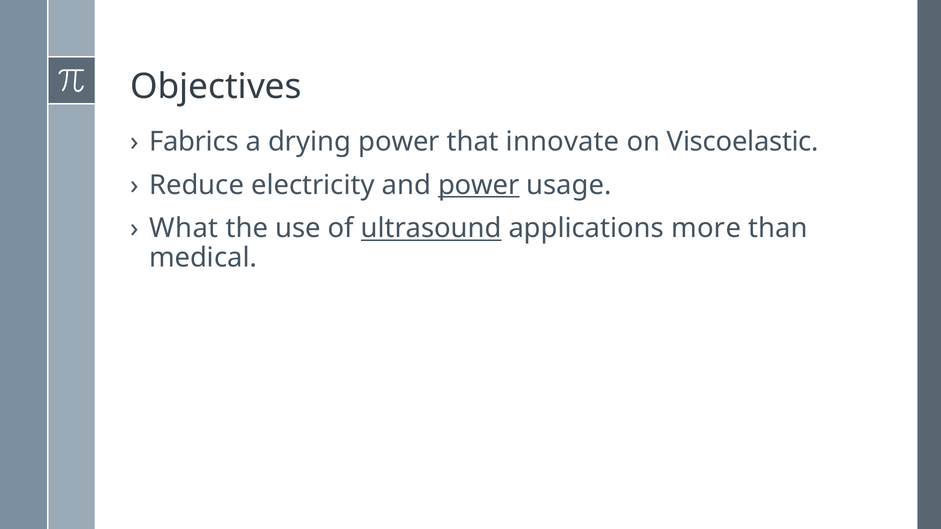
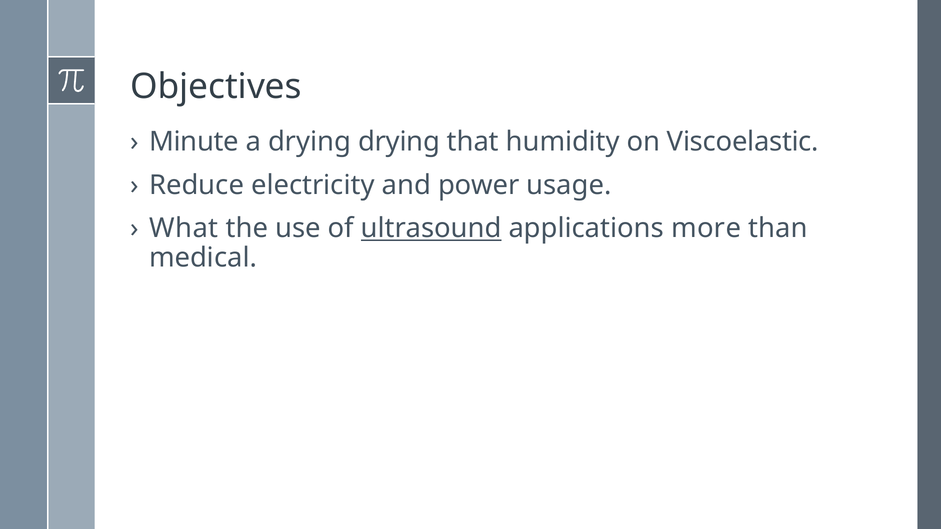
Fabrics: Fabrics -> Minute
drying power: power -> drying
innovate: innovate -> humidity
power at (479, 185) underline: present -> none
